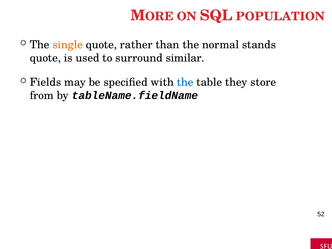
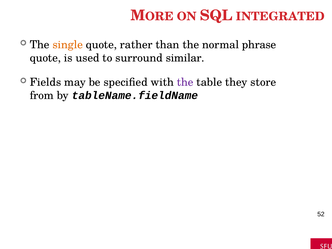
POPULATION: POPULATION -> INTEGRATED
stands: stands -> phrase
the at (185, 82) colour: blue -> purple
